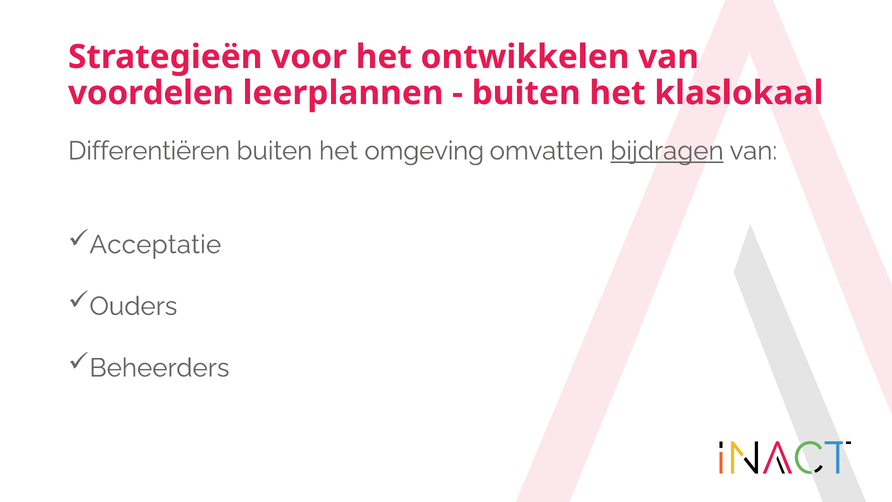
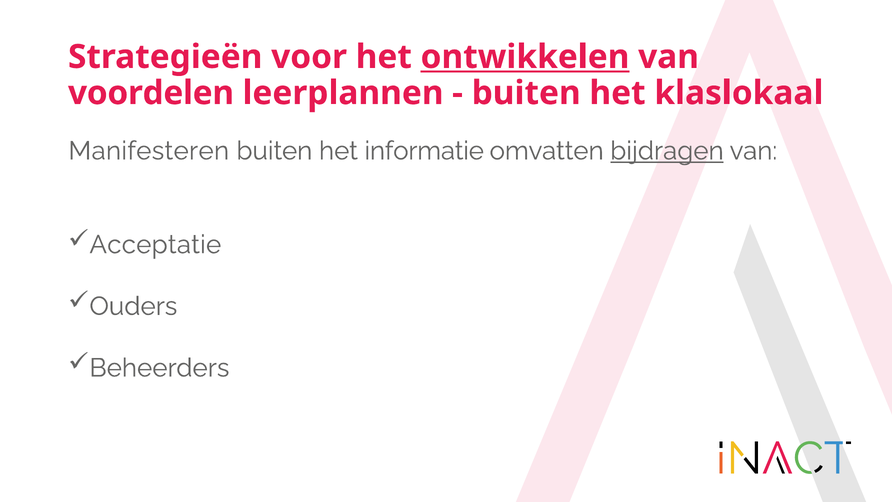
ontwikkelen underline: none -> present
Differentiëren: Differentiëren -> Manifesteren
omgeving: omgeving -> informatie
